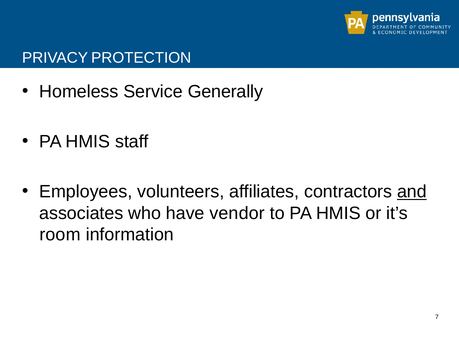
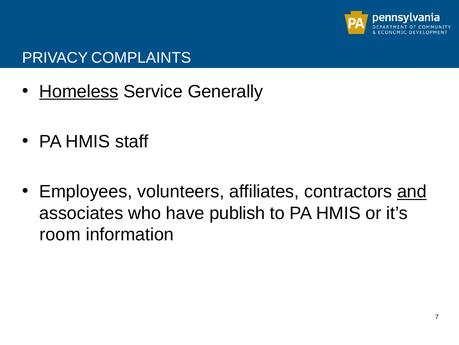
PROTECTION: PROTECTION -> COMPLAINTS
Homeless underline: none -> present
vendor: vendor -> publish
